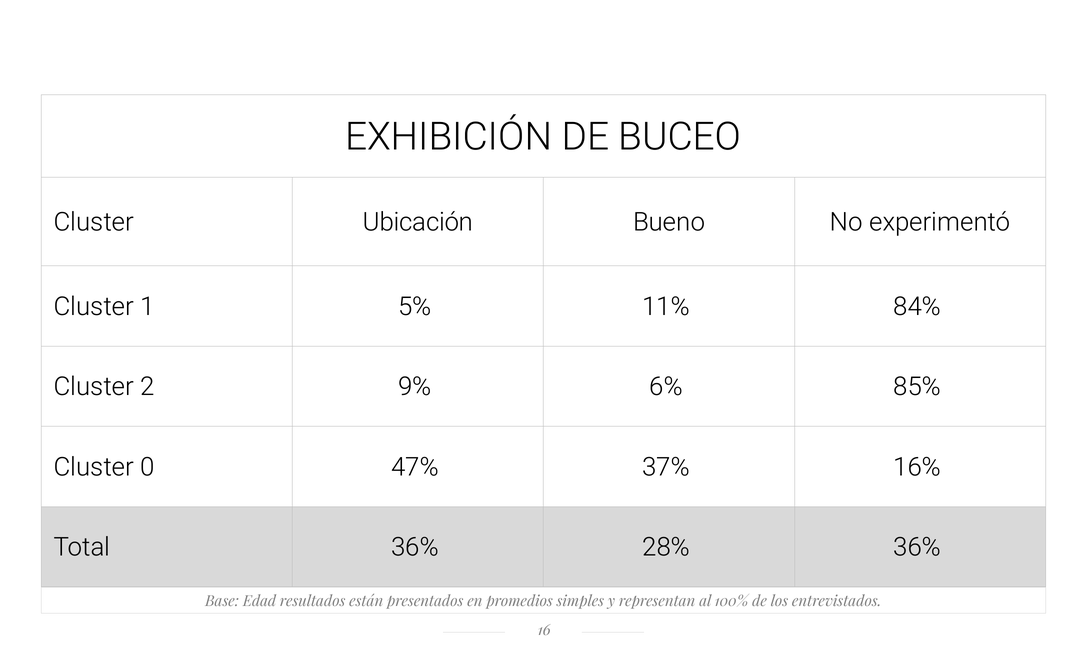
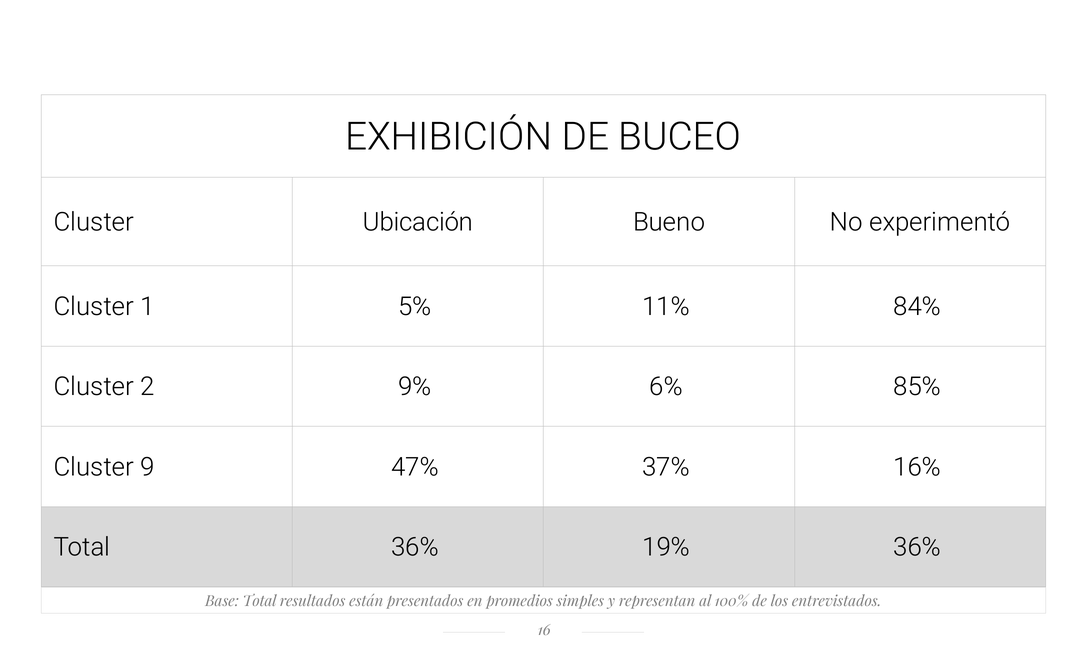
0: 0 -> 9
28%: 28% -> 19%
Base Edad: Edad -> Total
